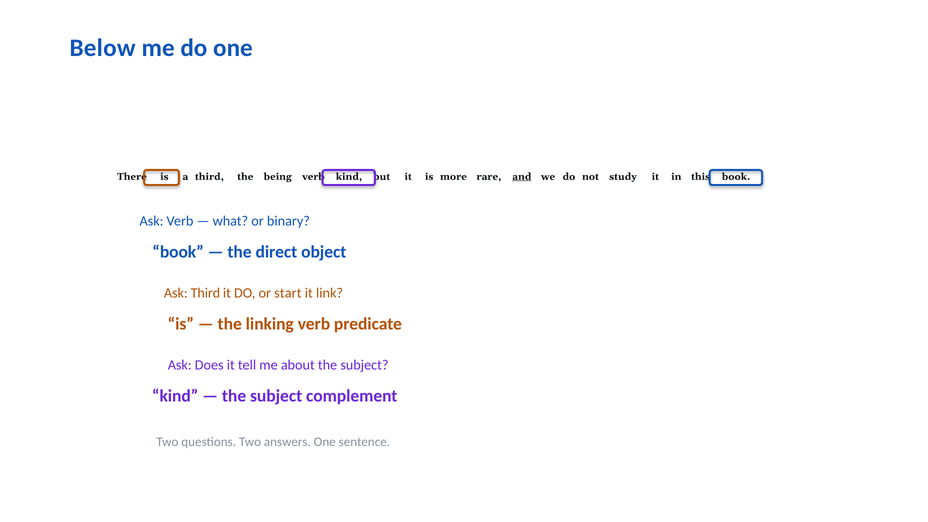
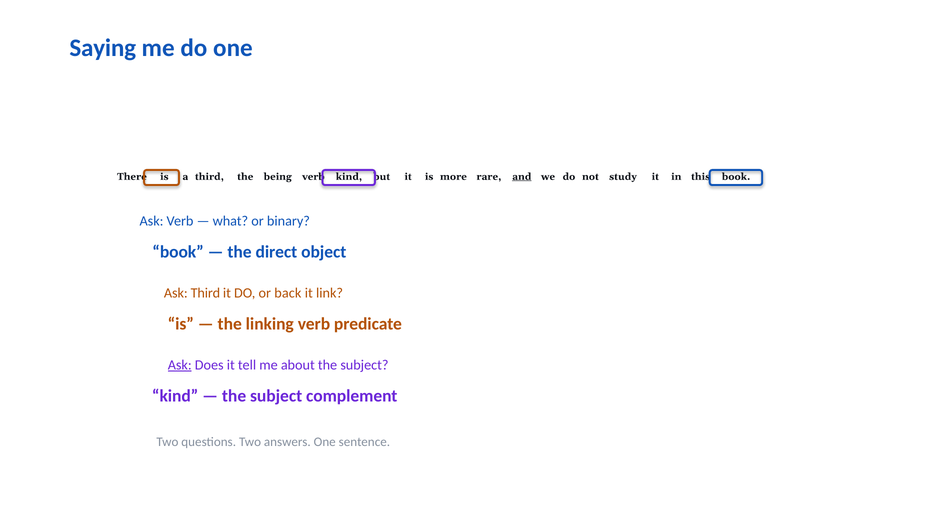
Below: Below -> Saying
start: start -> back
Ask at (180, 365) underline: none -> present
